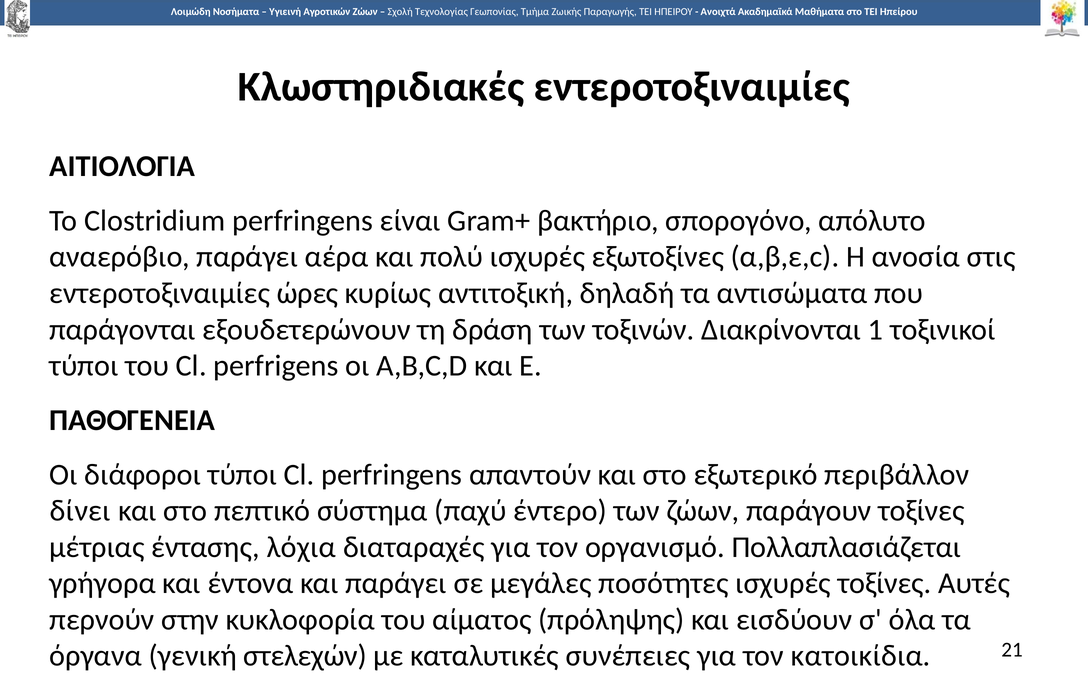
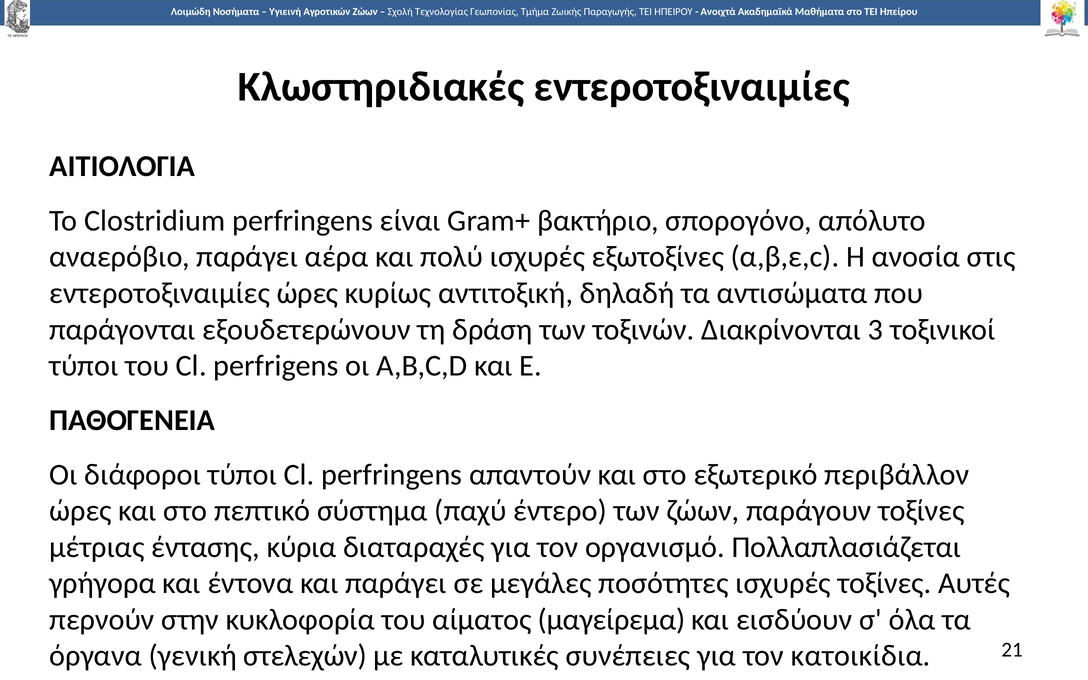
Διακρίνονται 1: 1 -> 3
δίνει at (80, 511): δίνει -> ώρες
λόχια: λόχια -> κύρια
πρόληψης: πρόληψης -> μαγείρεμα
